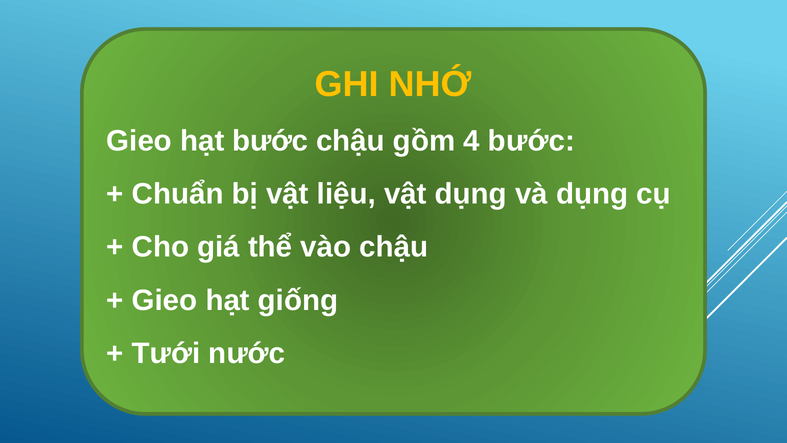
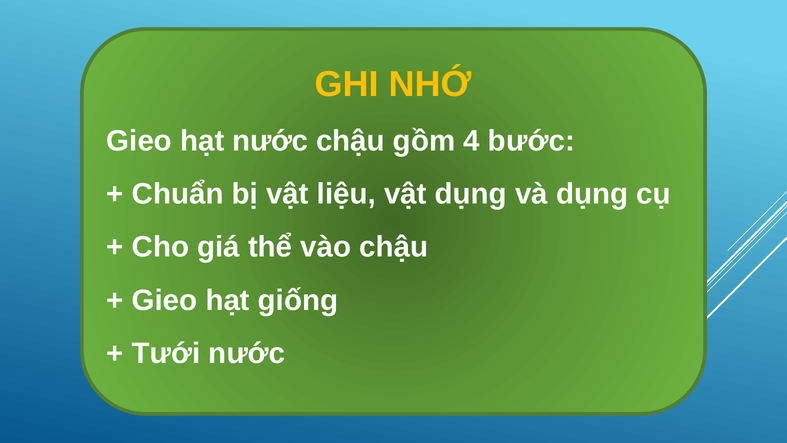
hạt bước: bước -> nước
